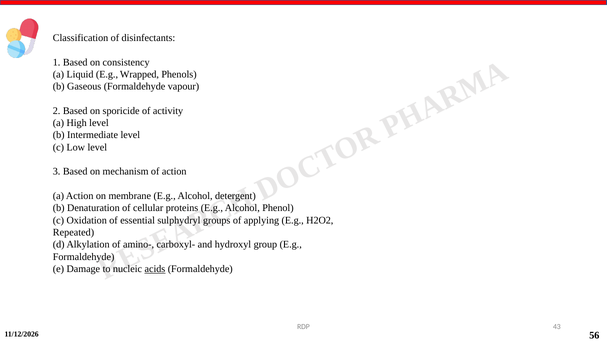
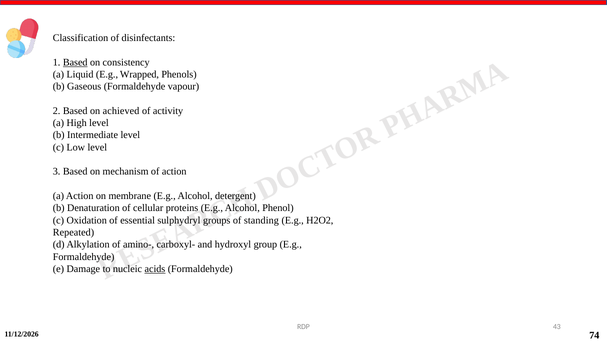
Based at (75, 62) underline: none -> present
sporicide: sporicide -> achieved
applying: applying -> standing
56: 56 -> 74
